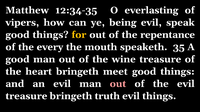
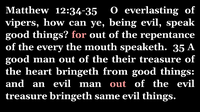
for colour: yellow -> pink
wine: wine -> their
meet: meet -> from
truth: truth -> same
